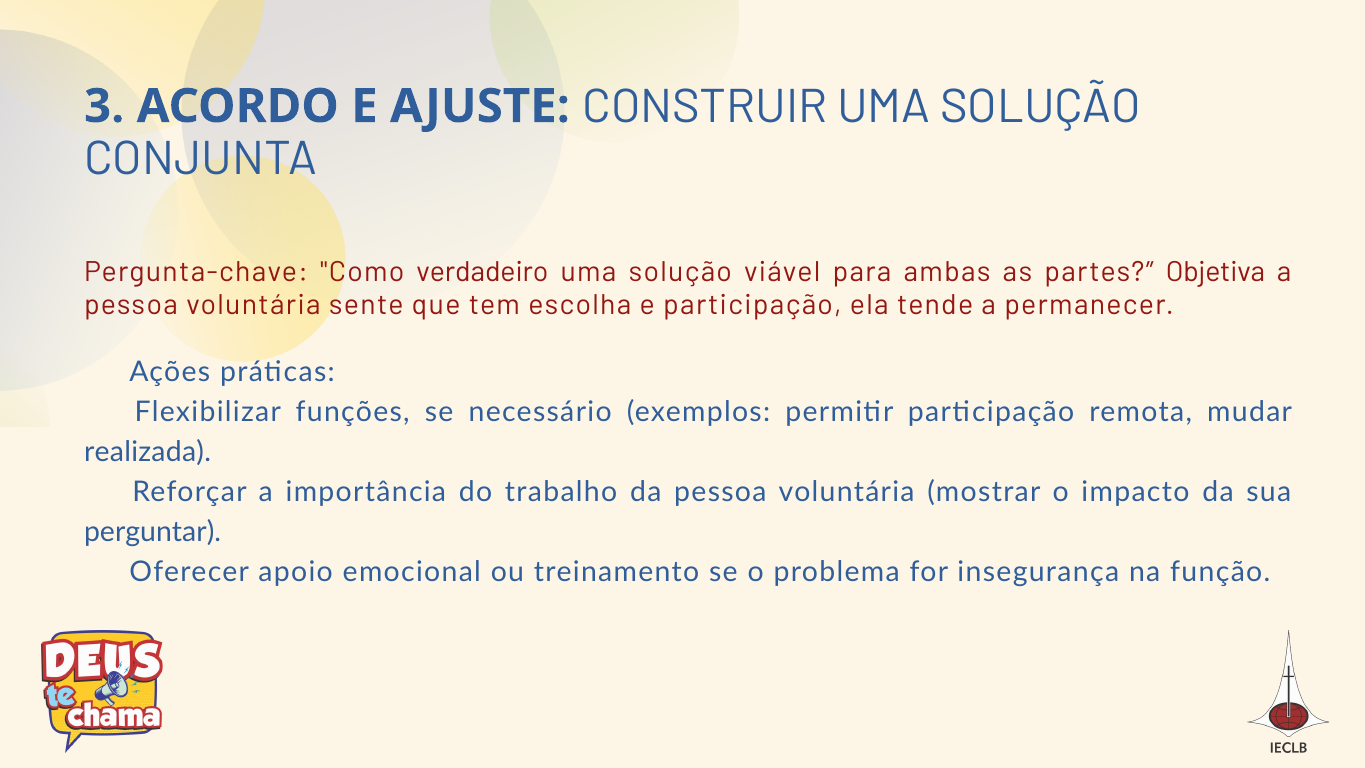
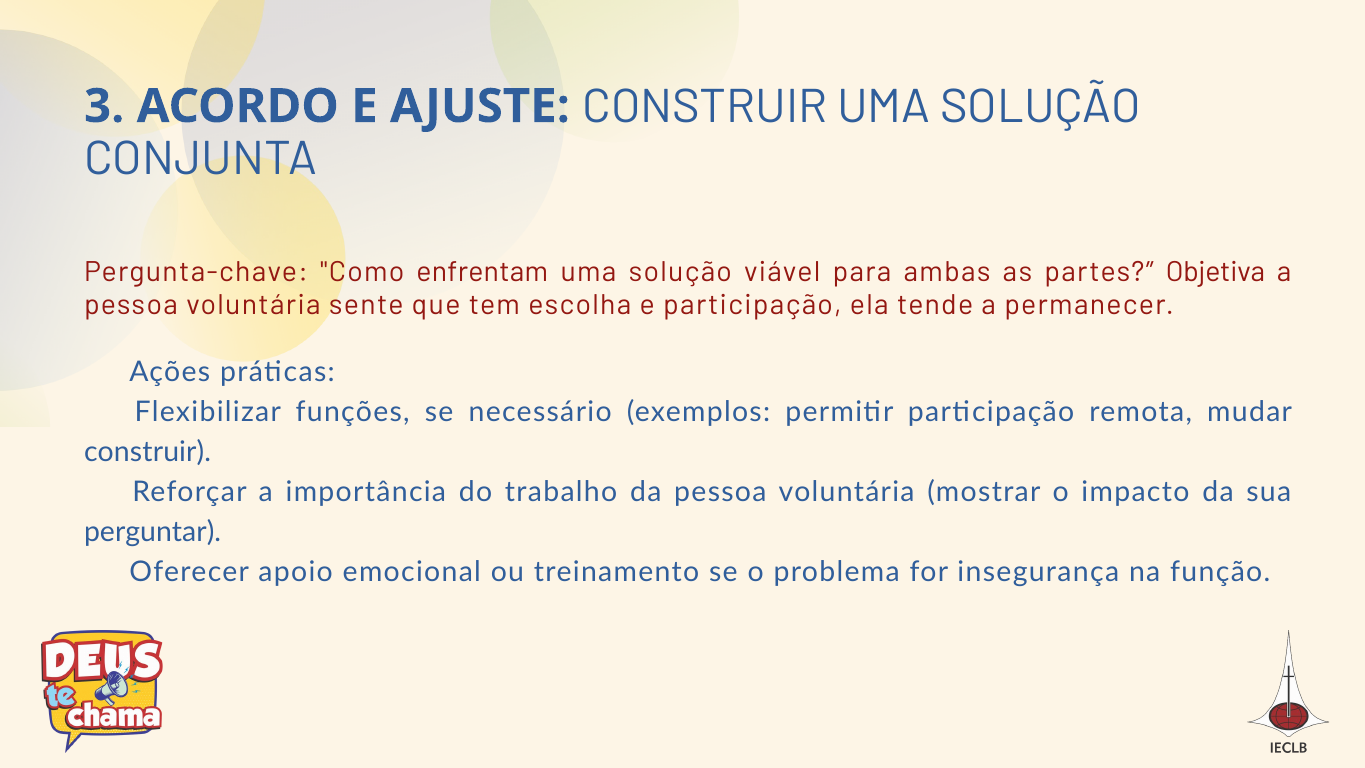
verdadeiro: verdadeiro -> enfrentam
realizada at (148, 452): realizada -> construir
